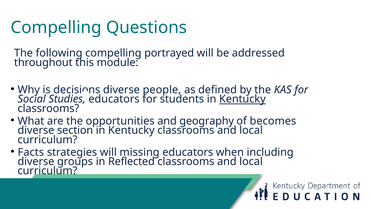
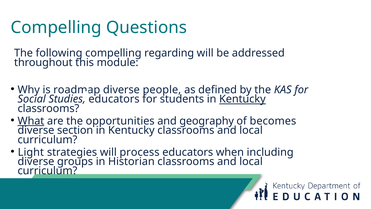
portrayed: portrayed -> regarding
decisions: decisions -> roadmap
What underline: none -> present
Facts: Facts -> Light
missing: missing -> process
Reflected: Reflected -> Historian
